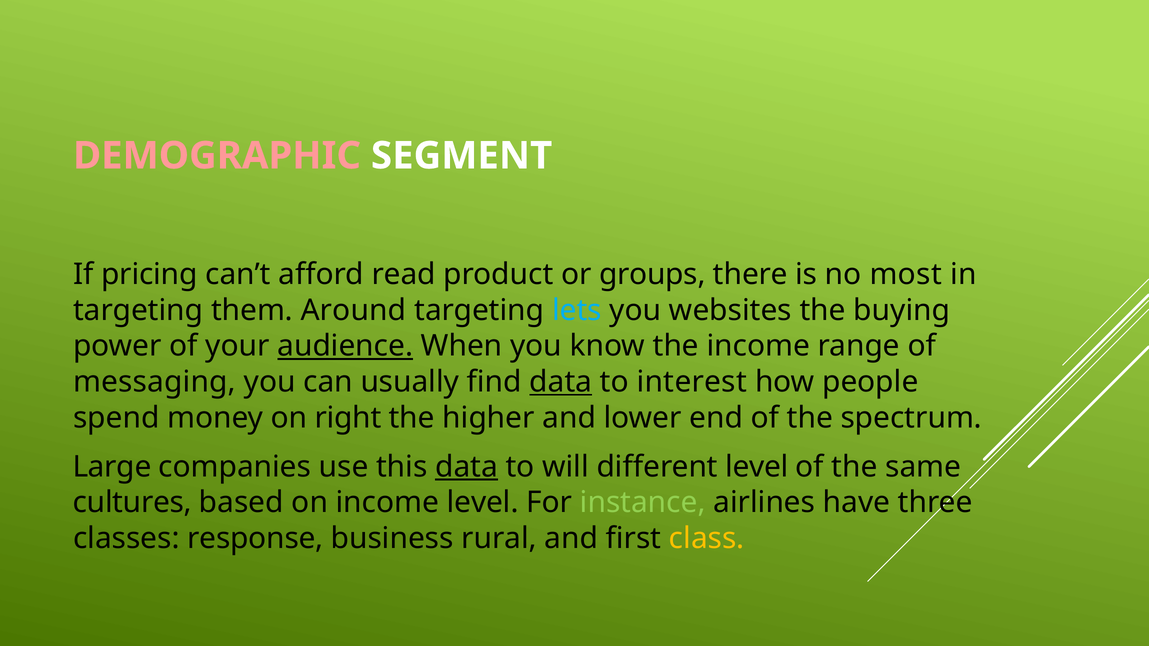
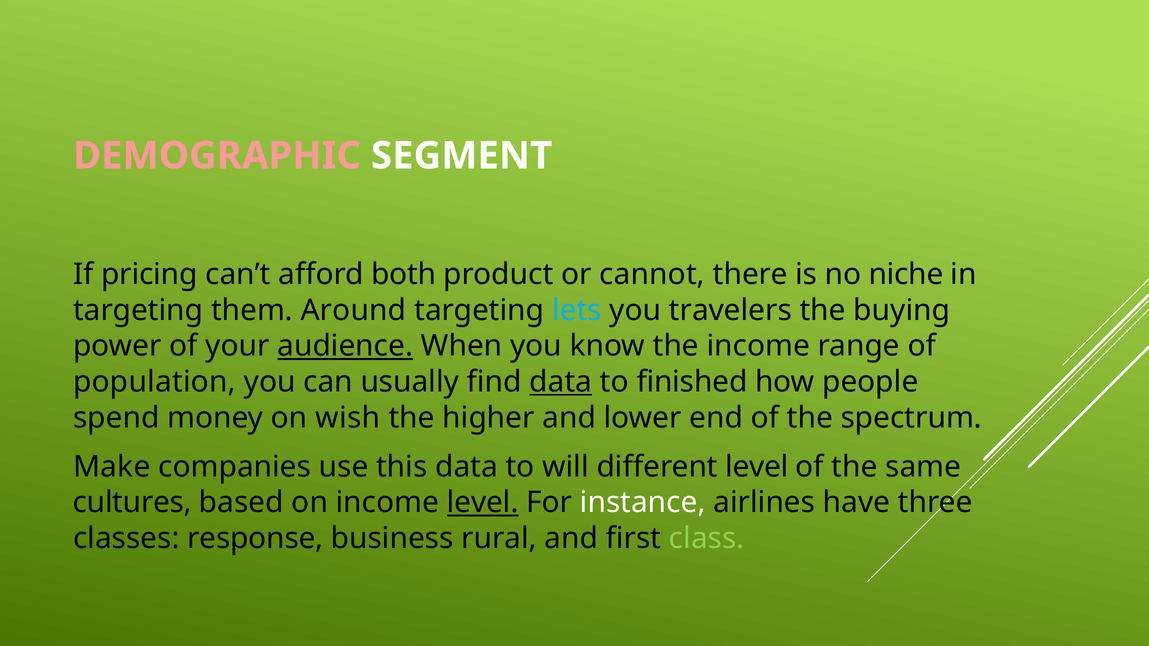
read: read -> both
groups: groups -> cannot
most: most -> niche
websites: websites -> travelers
messaging: messaging -> population
interest: interest -> finished
right: right -> wish
Large: Large -> Make
data at (467, 467) underline: present -> none
level at (483, 503) underline: none -> present
instance colour: light green -> white
class colour: yellow -> light green
